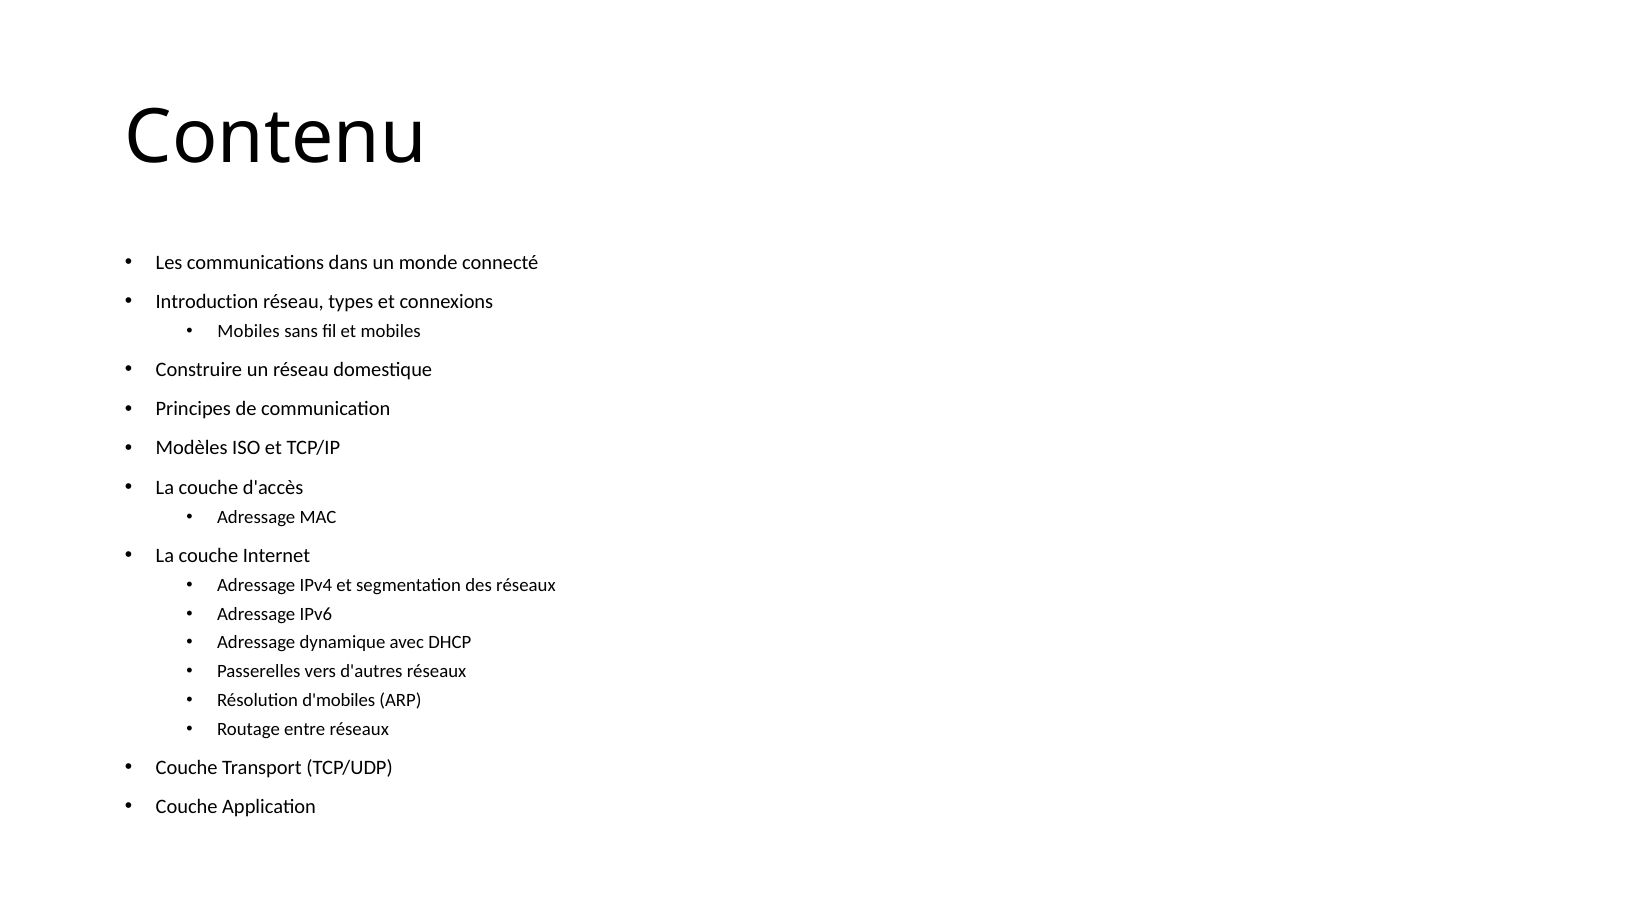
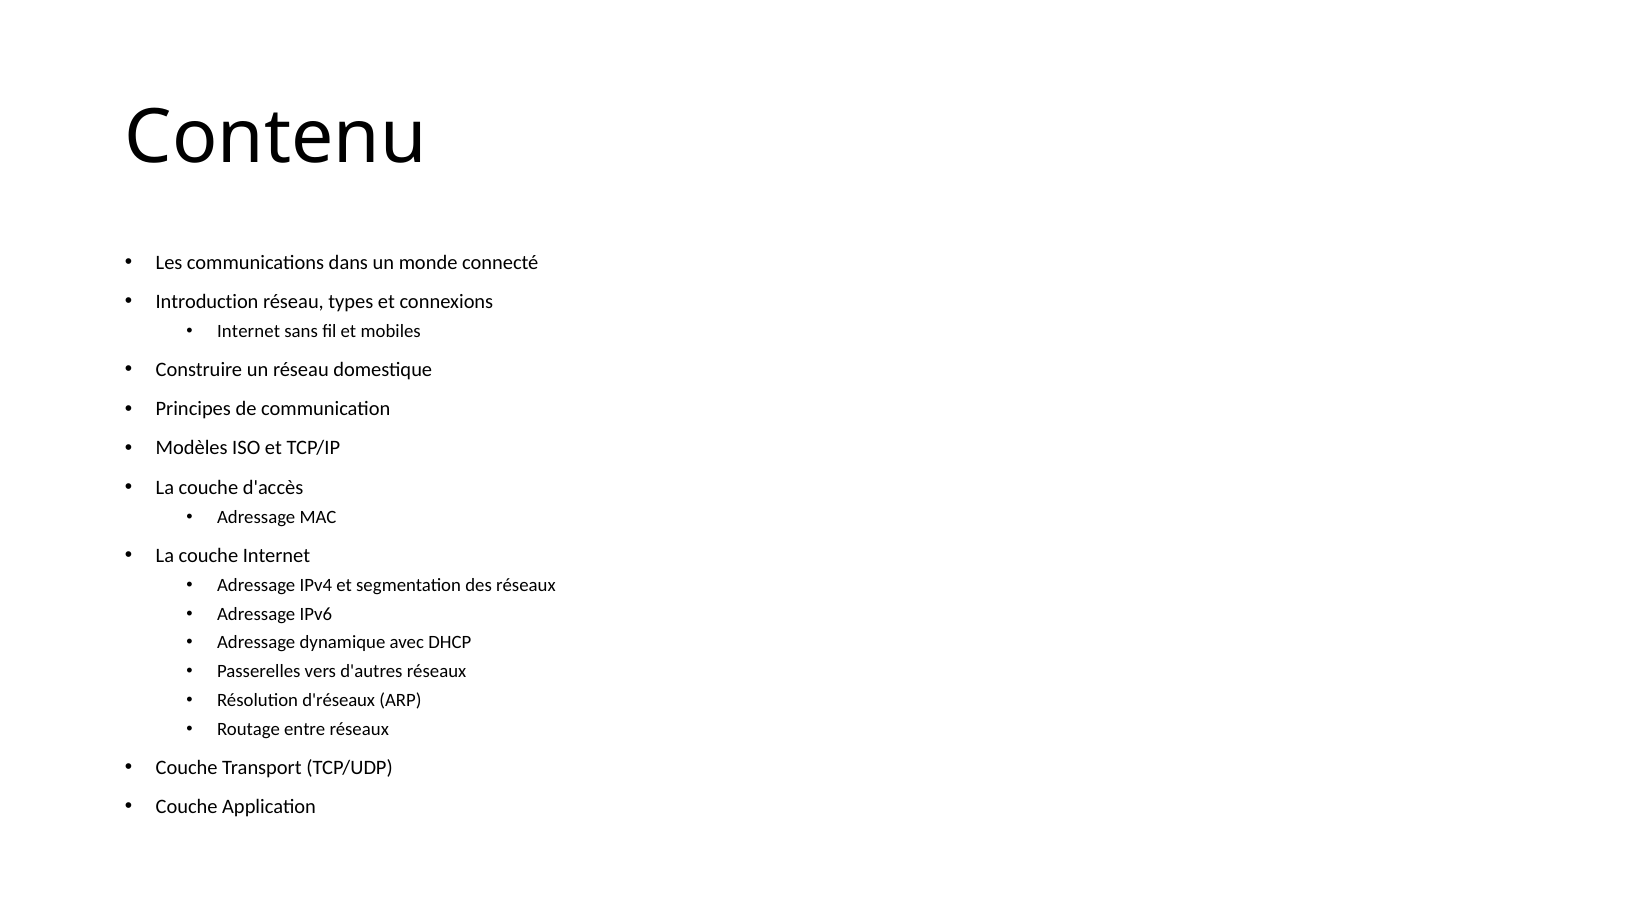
Mobiles at (249, 331): Mobiles -> Internet
d'mobiles: d'mobiles -> d'réseaux
